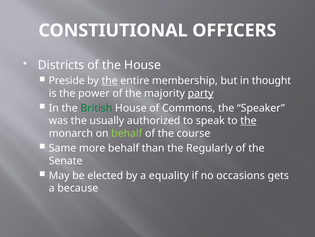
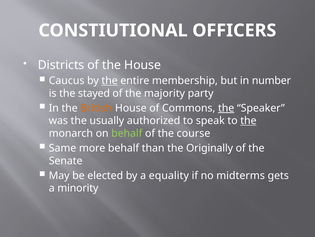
Preside: Preside -> Caucus
thought: thought -> number
power: power -> stayed
party underline: present -> none
British colour: green -> orange
the at (226, 108) underline: none -> present
Regularly: Regularly -> Originally
occasions: occasions -> midterms
because: because -> minority
